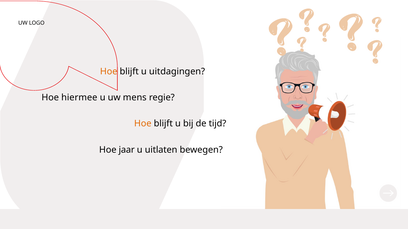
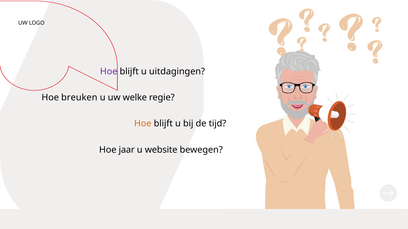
Hoe at (109, 72) colour: orange -> purple
hiermee: hiermee -> breuken
mens: mens -> welke
uitlaten: uitlaten -> website
